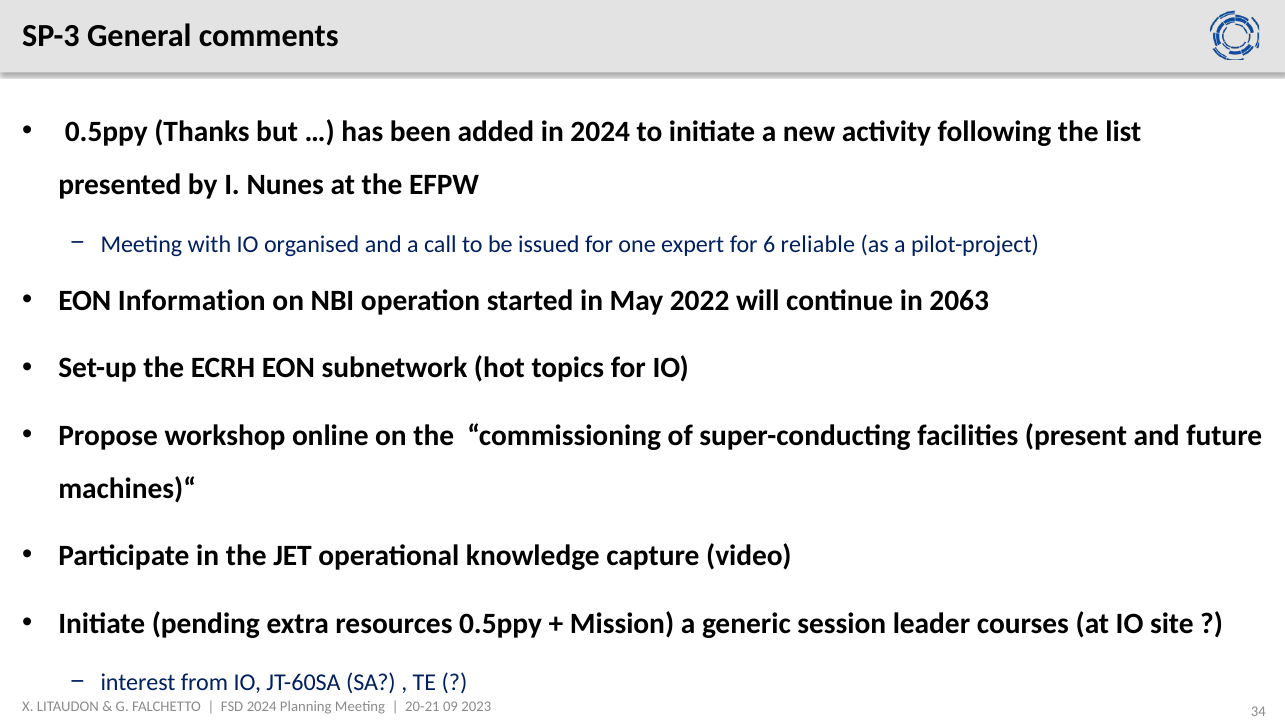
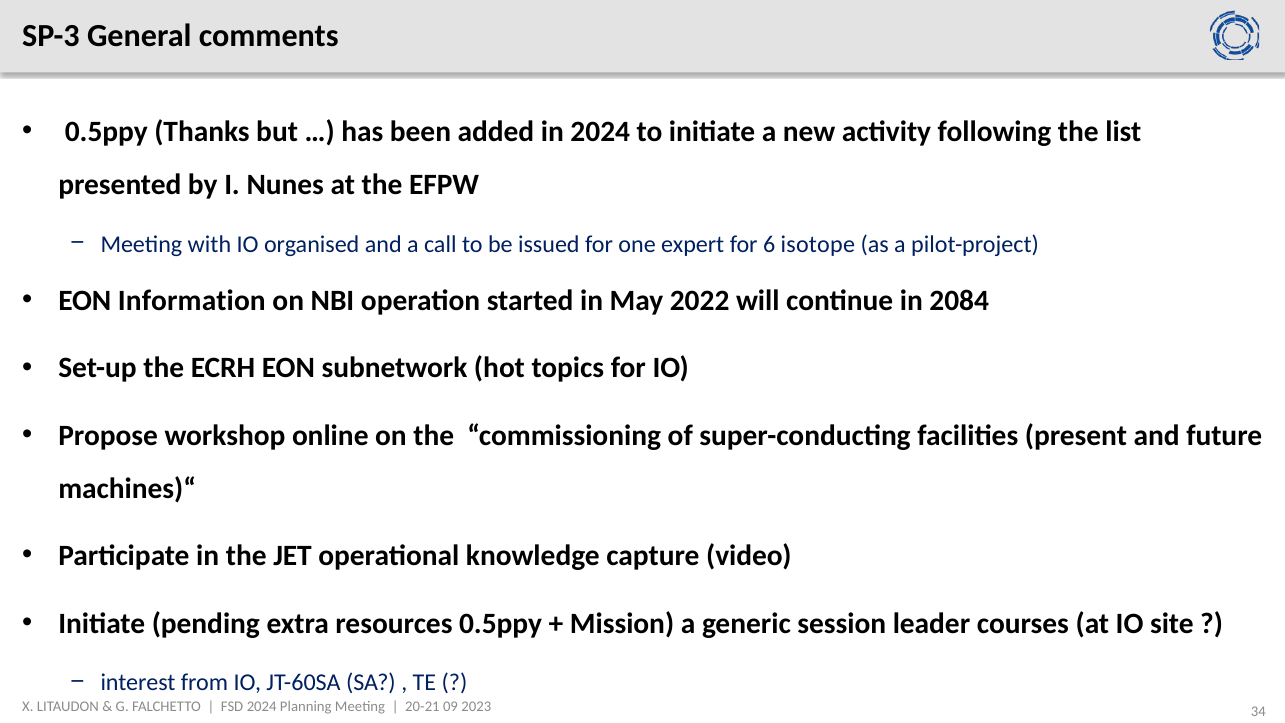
reliable: reliable -> isotope
2063: 2063 -> 2084
